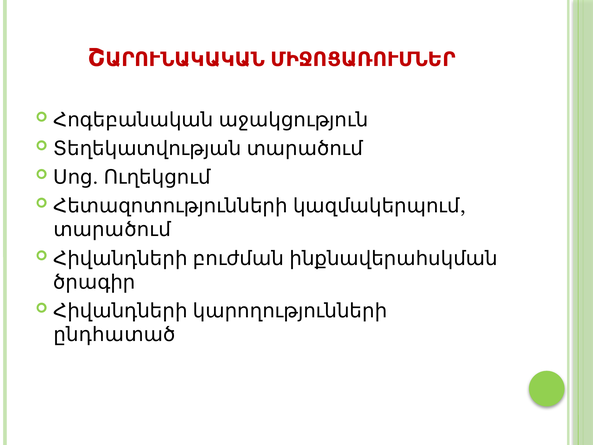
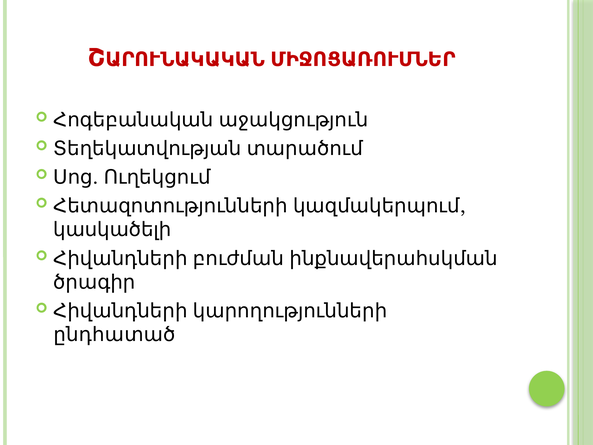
տարածում at (112, 230): տարածում -> կասկածելի
